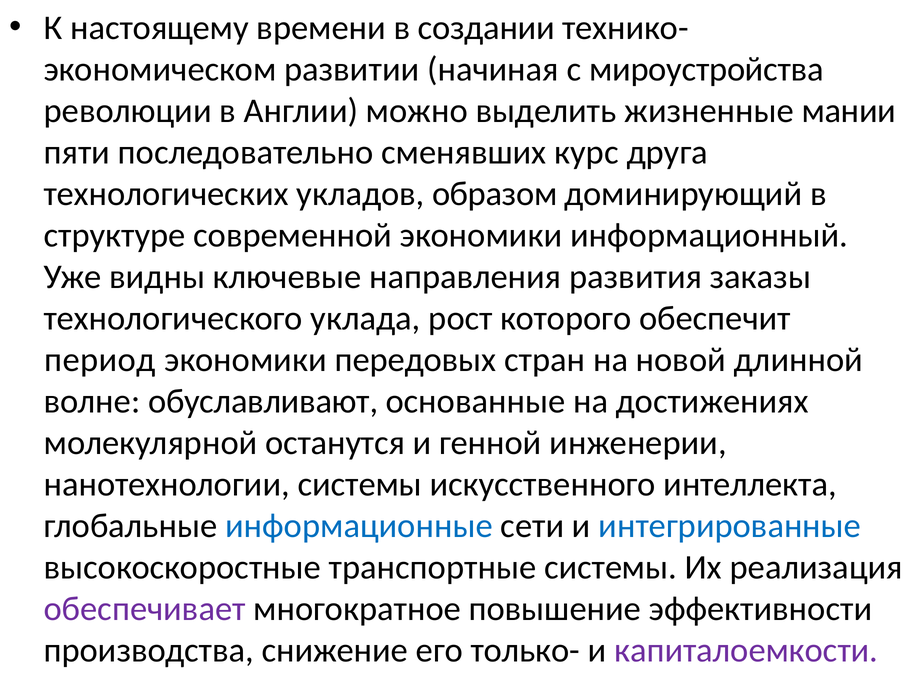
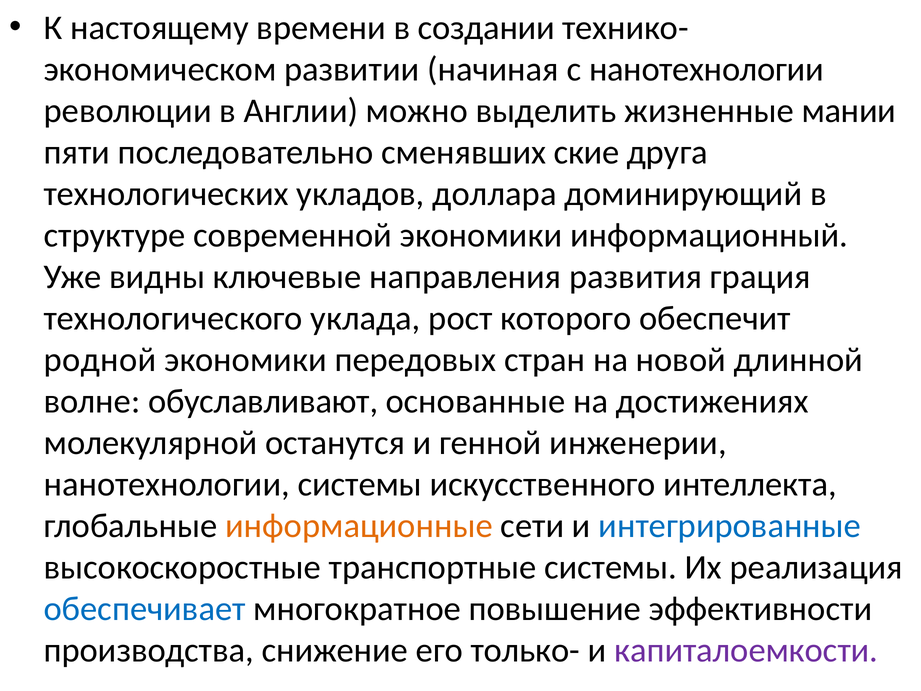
с мироустройства: мироустройства -> нанотехнологии
курс: курс -> ские
образом: образом -> доллара
заказы: заказы -> грация
период: период -> родной
информационные colour: blue -> orange
обеспечивает colour: purple -> blue
